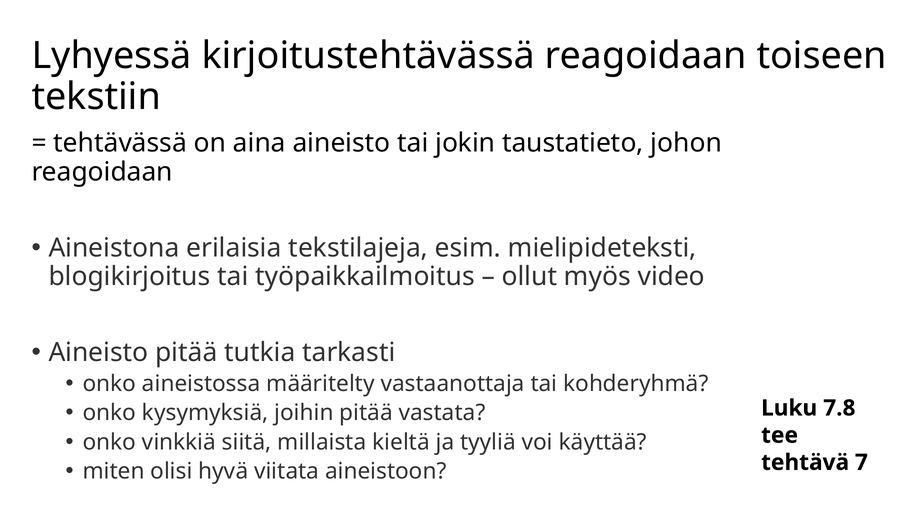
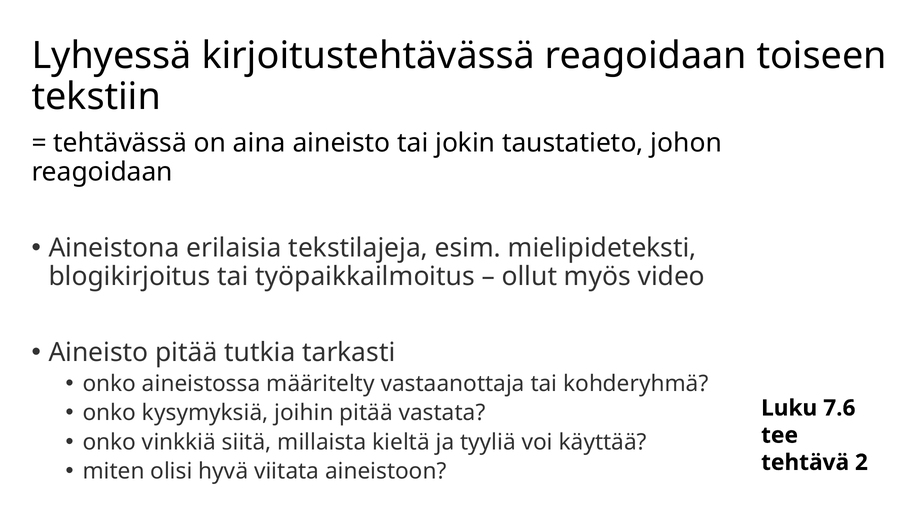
7.8: 7.8 -> 7.6
7: 7 -> 2
